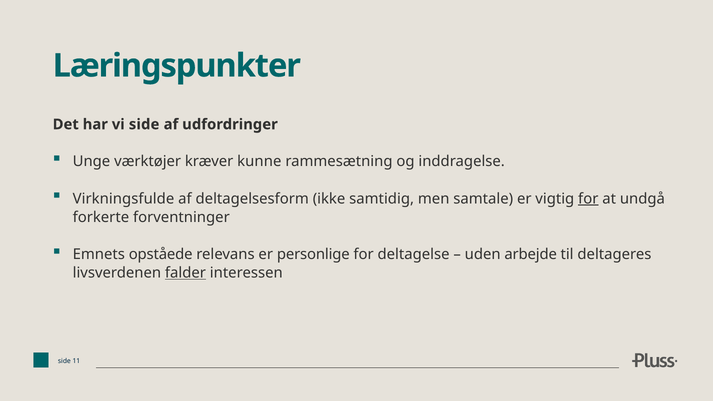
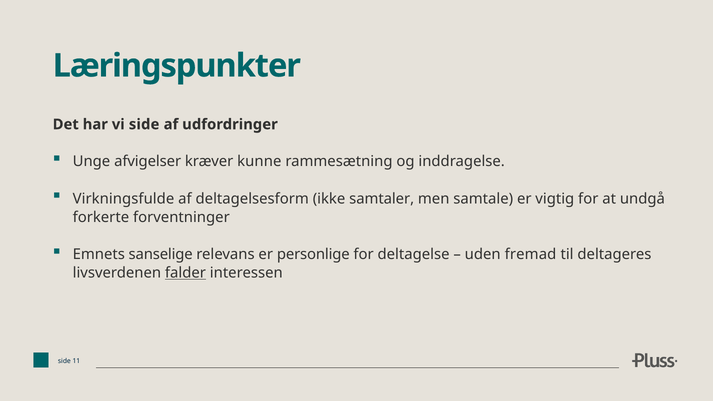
værktøjer: værktøjer -> afvigelser
samtidig: samtidig -> samtaler
for at (588, 199) underline: present -> none
opståede: opståede -> sanselige
arbejde: arbejde -> fremad
